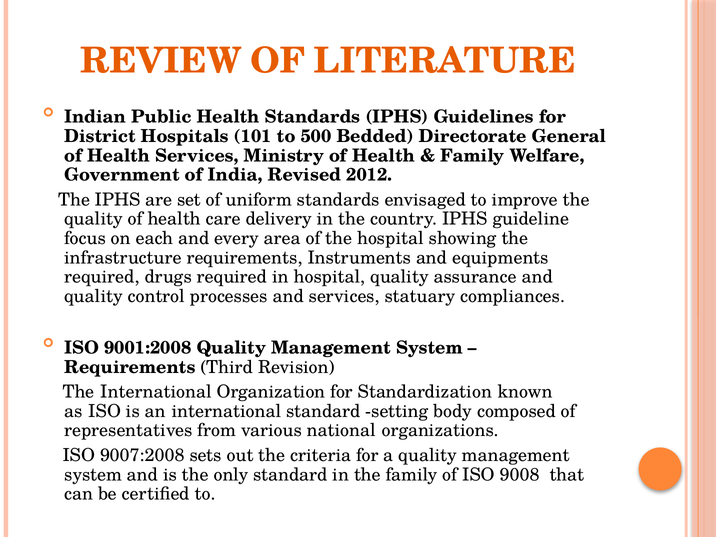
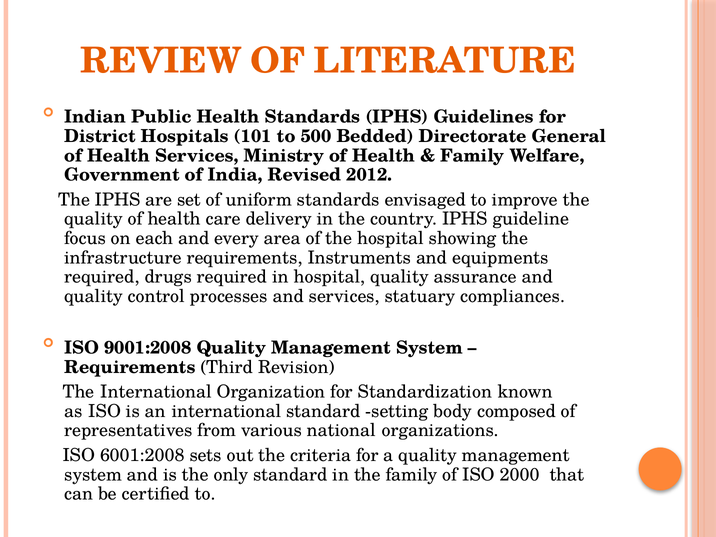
9007:2008: 9007:2008 -> 6001:2008
9008: 9008 -> 2000
